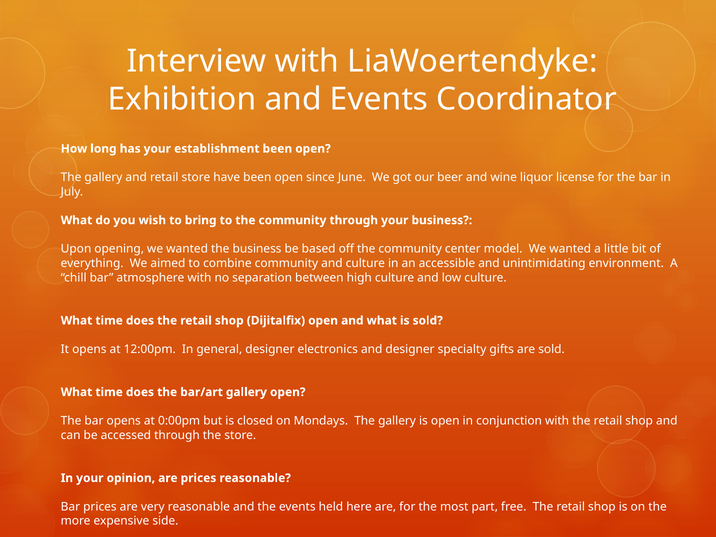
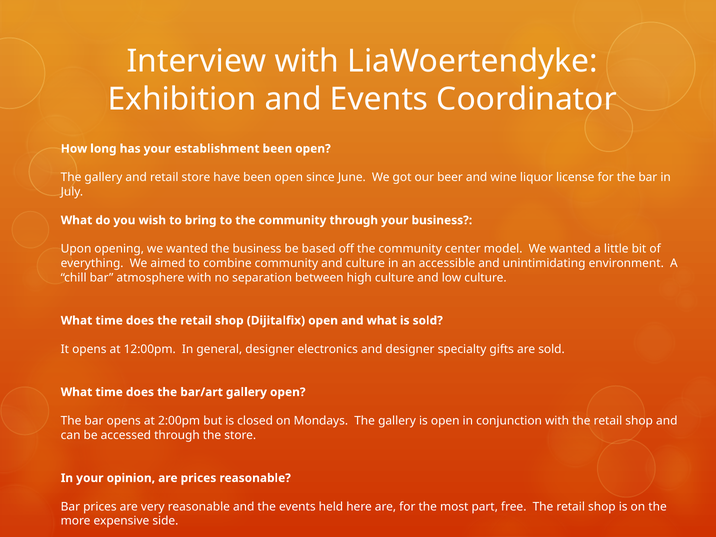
0:00pm: 0:00pm -> 2:00pm
